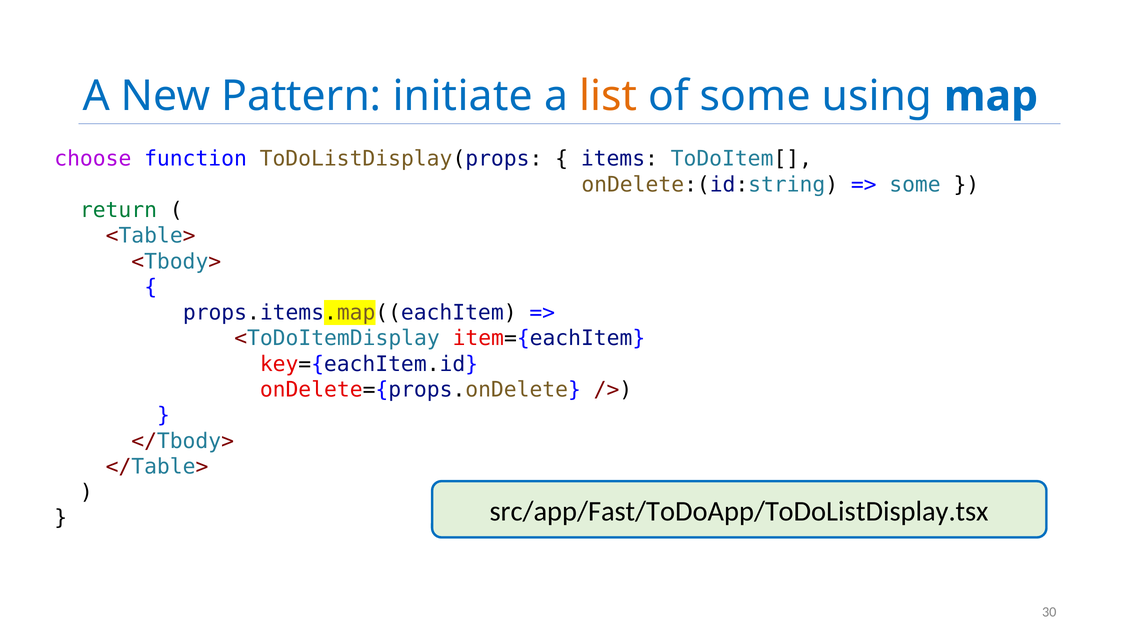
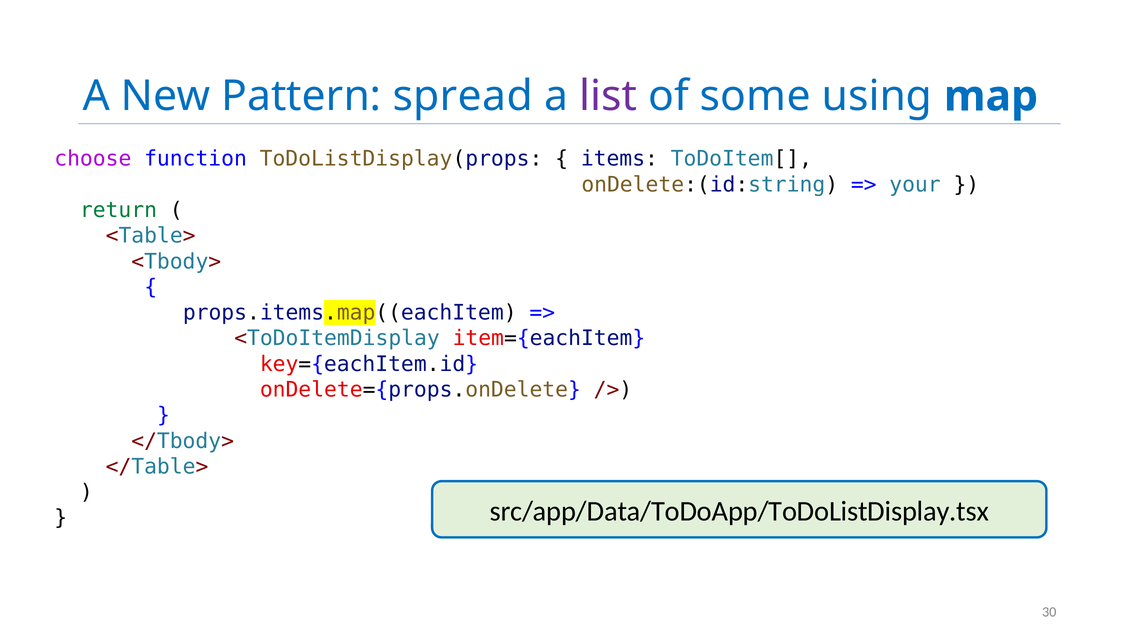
initiate: initiate -> spread
list colour: orange -> purple
some at (915, 184): some -> your
src/app/Fast/ToDoApp/ToDoListDisplay.tsx: src/app/Fast/ToDoApp/ToDoListDisplay.tsx -> src/app/Data/ToDoApp/ToDoListDisplay.tsx
